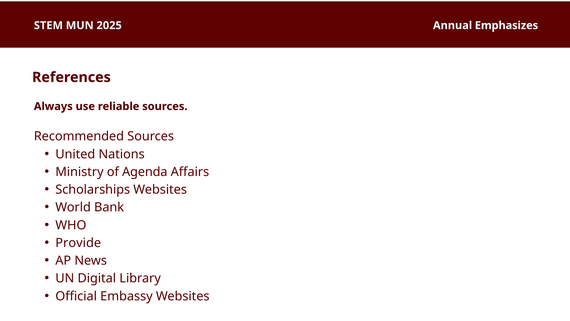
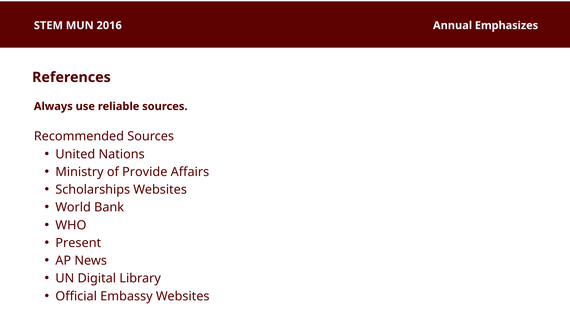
2025: 2025 -> 2016
Agenda: Agenda -> Provide
Provide: Provide -> Present
